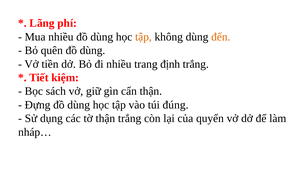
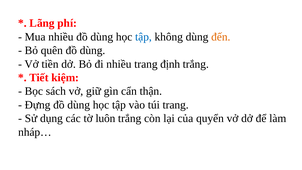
tập at (143, 37) colour: orange -> blue
túi đúng: đúng -> trang
tờ thận: thận -> luôn
